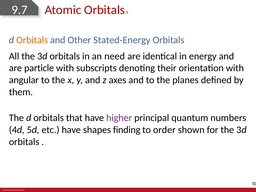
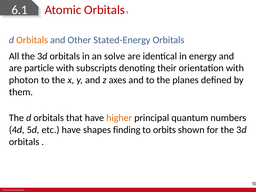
9.7: 9.7 -> 6.1
need: need -> solve
angular: angular -> photon
higher colour: purple -> orange
order: order -> orbits
